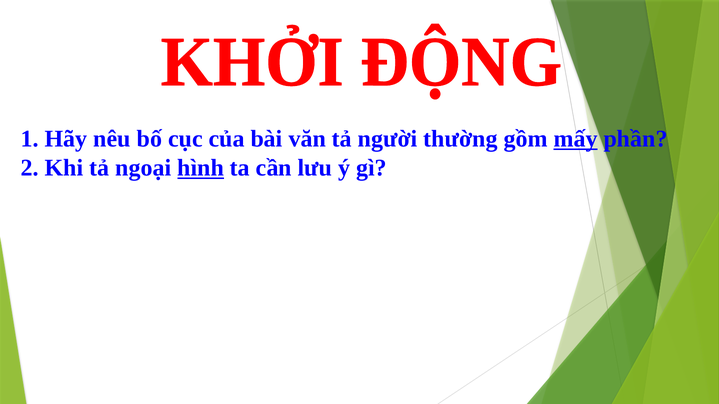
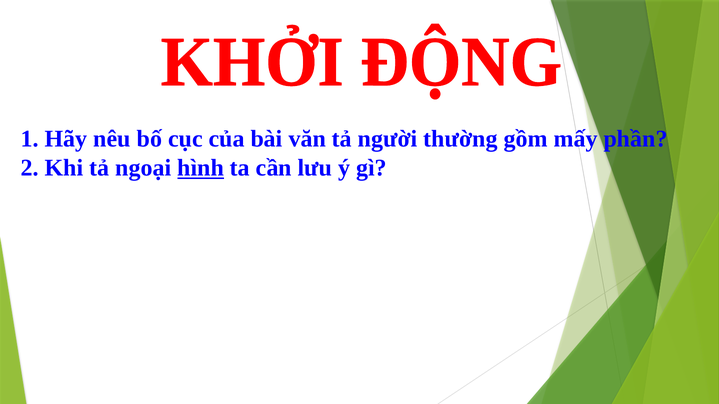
mấy underline: present -> none
